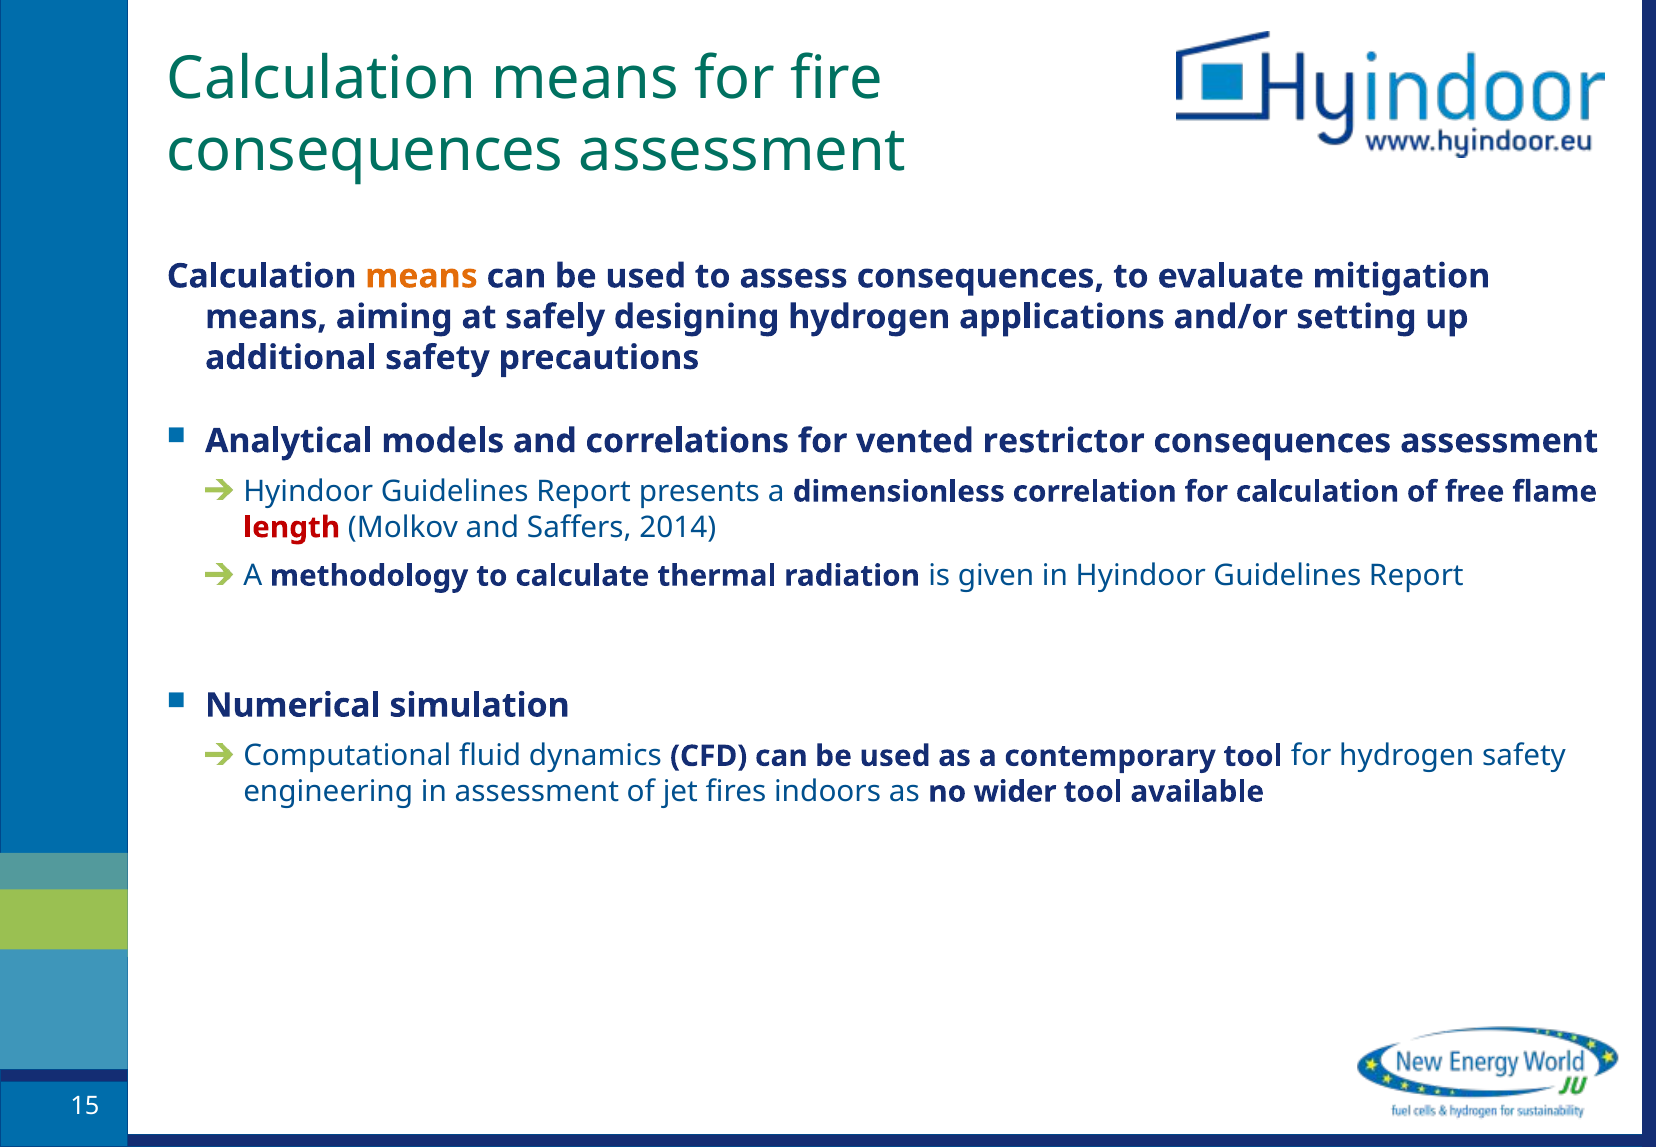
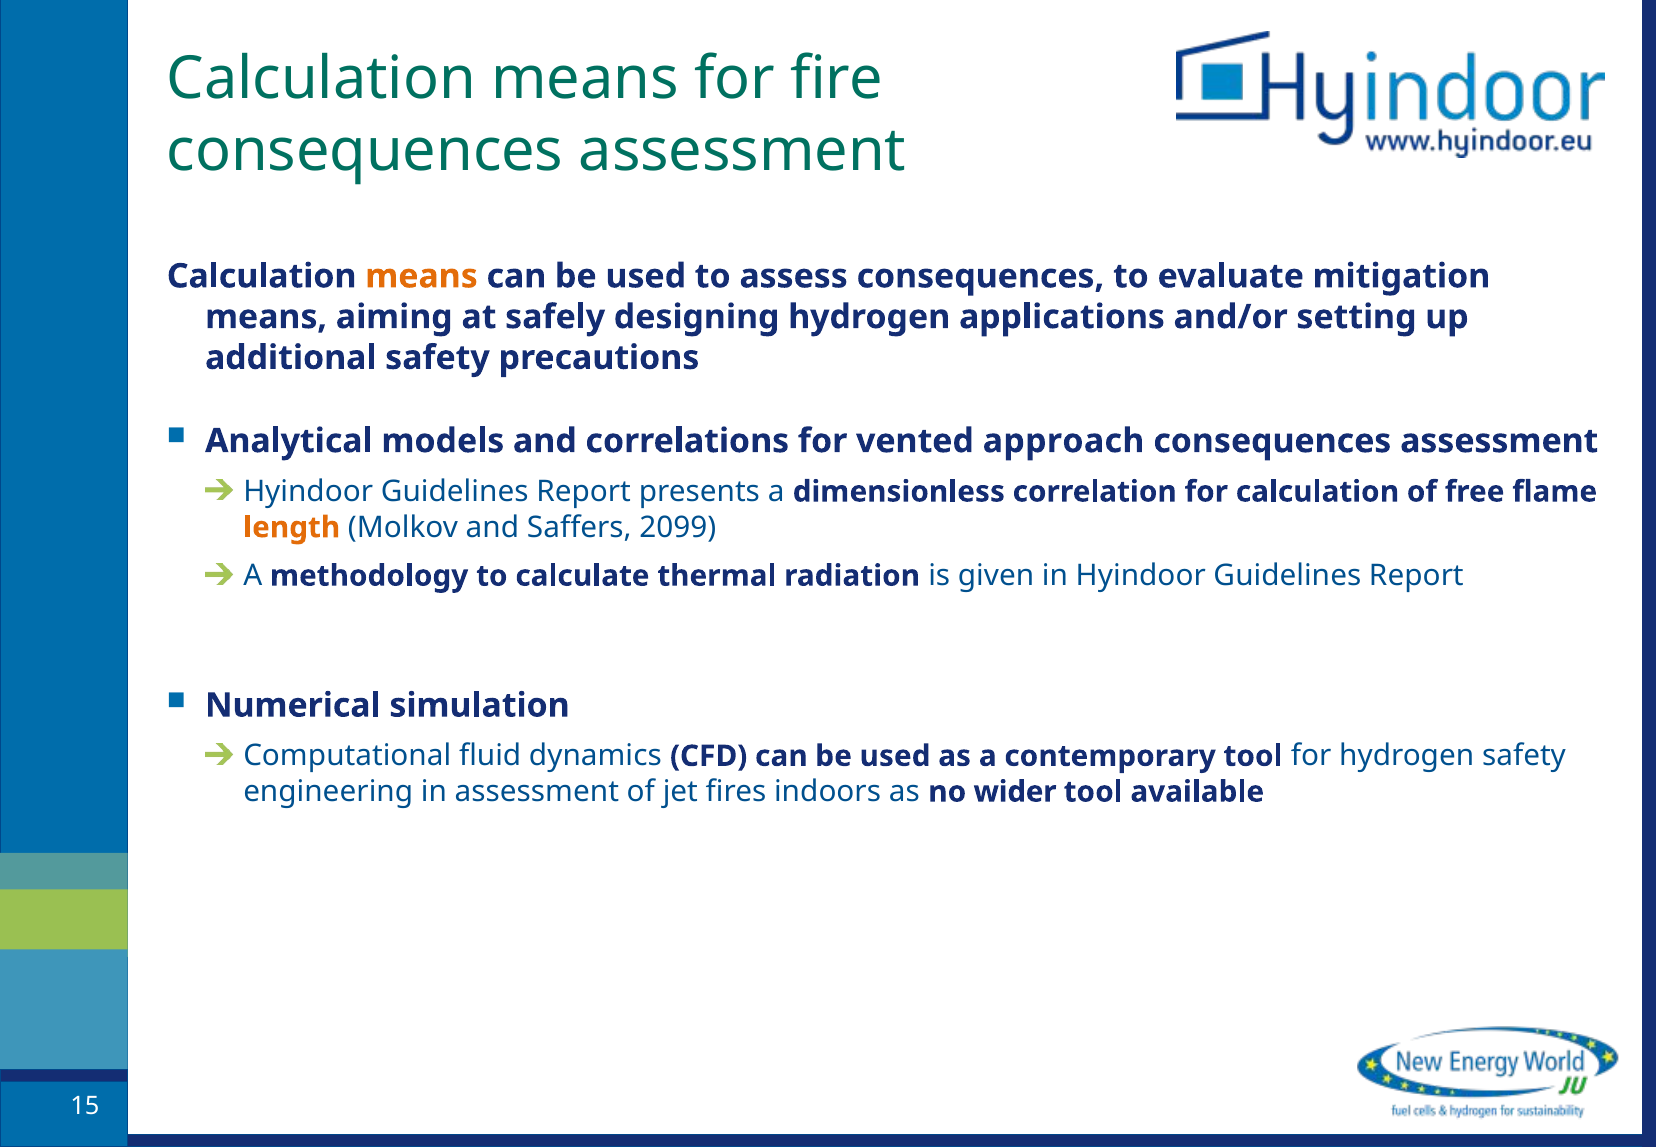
restrictor: restrictor -> approach
length colour: red -> orange
2014: 2014 -> 2099
